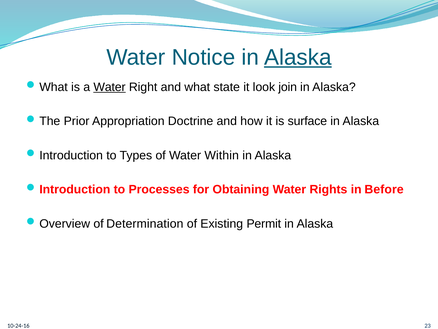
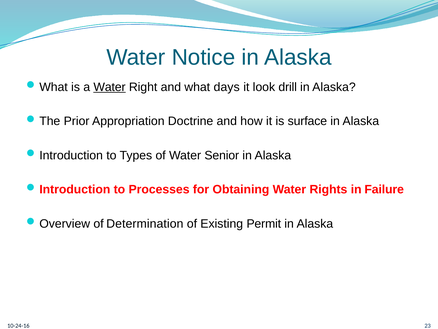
Alaska at (298, 57) underline: present -> none
state: state -> days
join: join -> drill
Within: Within -> Senior
Before: Before -> Failure
